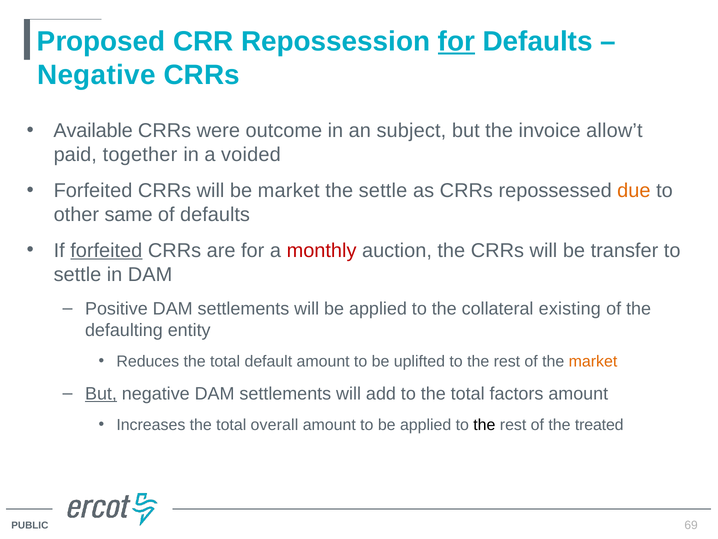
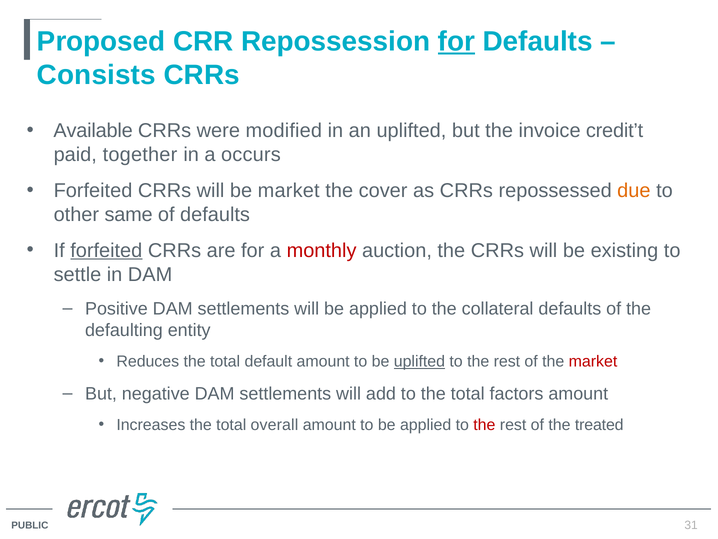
Negative at (96, 75): Negative -> Consists
outcome: outcome -> modified
an subject: subject -> uplifted
allow’t: allow’t -> credit’t
voided: voided -> occurs
the settle: settle -> cover
transfer: transfer -> existing
collateral existing: existing -> defaults
uplifted at (419, 361) underline: none -> present
market at (593, 361) colour: orange -> red
But at (101, 393) underline: present -> none
the at (484, 425) colour: black -> red
69: 69 -> 31
